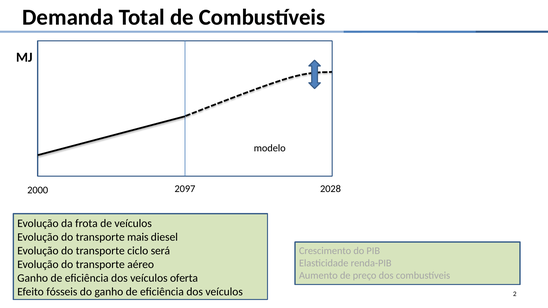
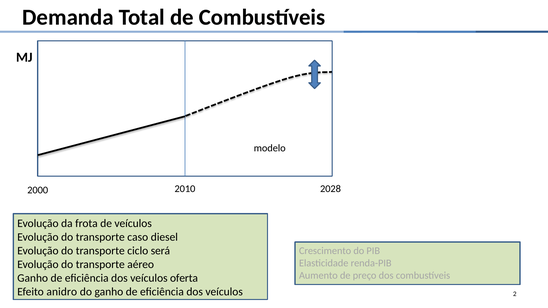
2097: 2097 -> 2010
mais: mais -> caso
fósseis: fósseis -> anidro
